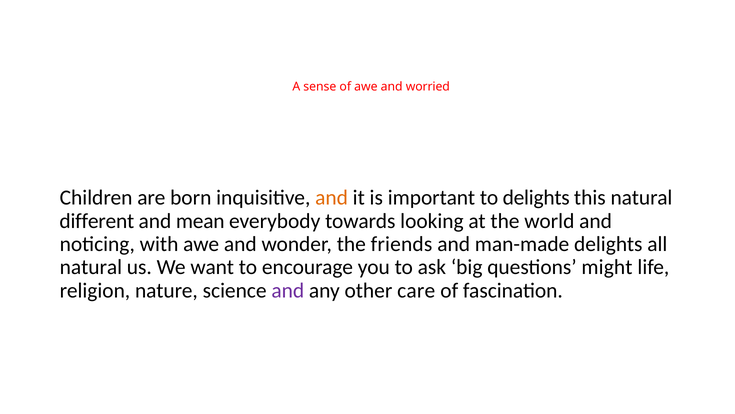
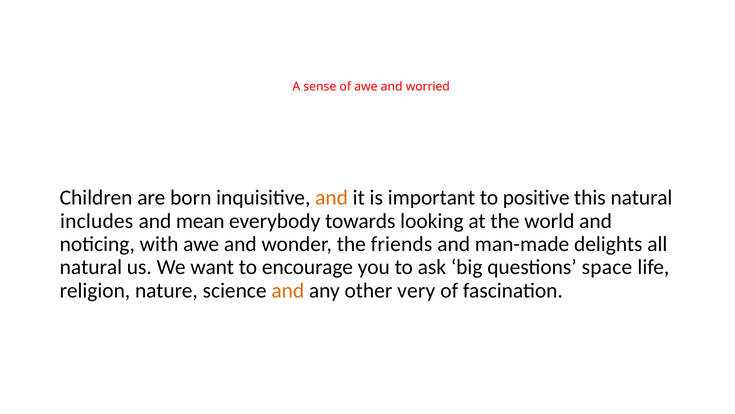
to delights: delights -> positive
different: different -> includes
might: might -> space
and at (288, 290) colour: purple -> orange
care: care -> very
